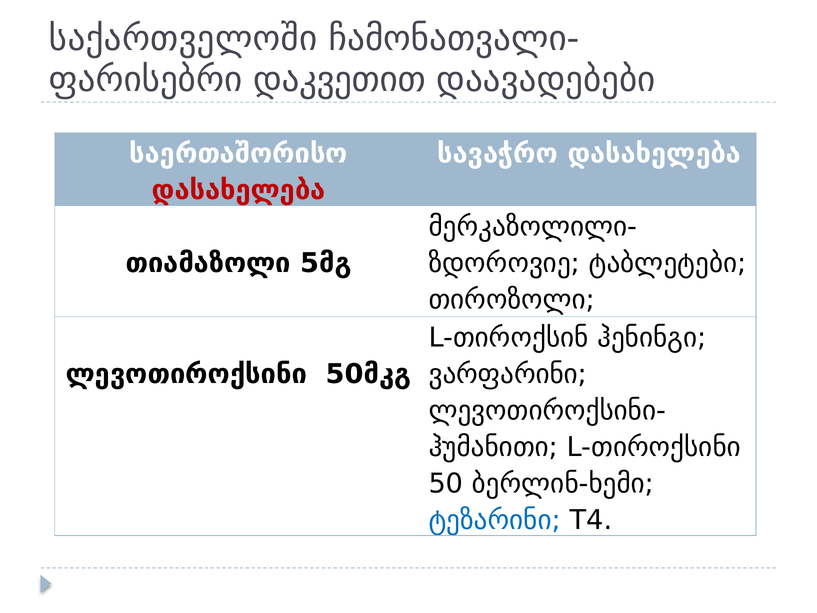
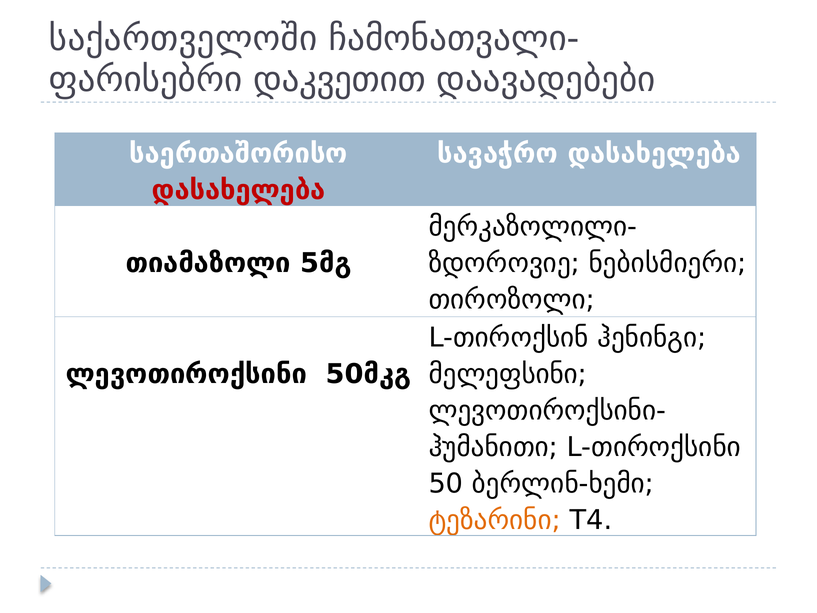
ტაბლეტები: ტაბლეტები -> ნებისმიერი
ვარფარინი: ვარფარინი -> მელეფსინი
ტეზარინი colour: blue -> orange
